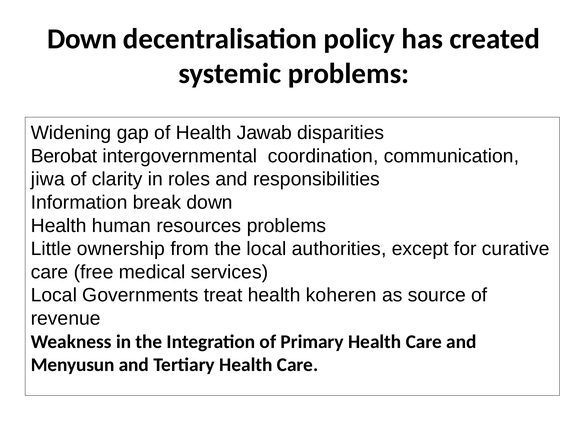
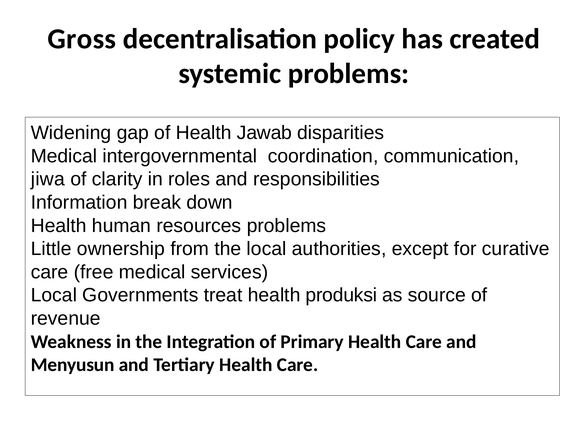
Down at (82, 39): Down -> Gross
Berobat at (64, 156): Berobat -> Medical
koheren: koheren -> produksi
